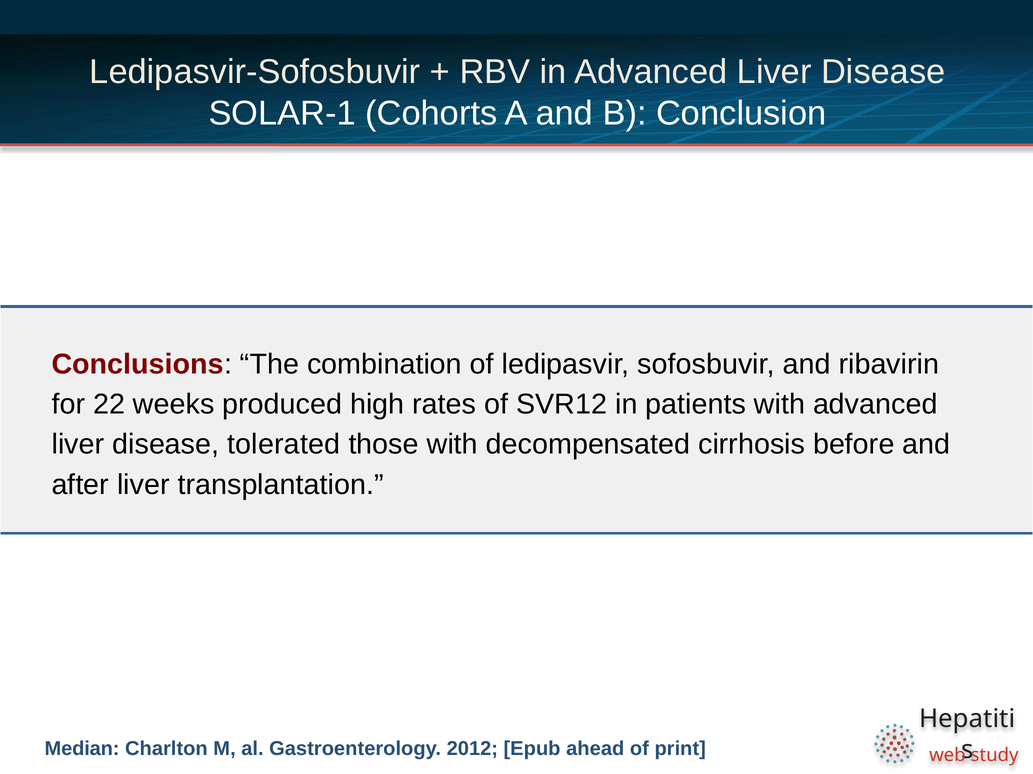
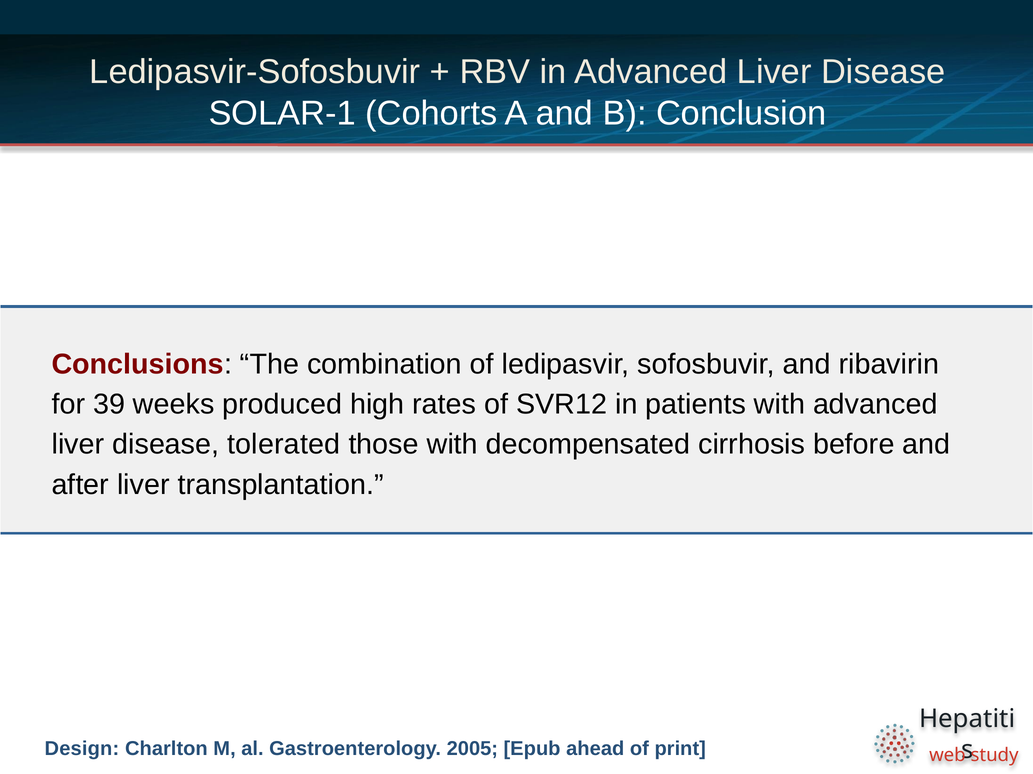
22: 22 -> 39
Median: Median -> Design
2012: 2012 -> 2005
